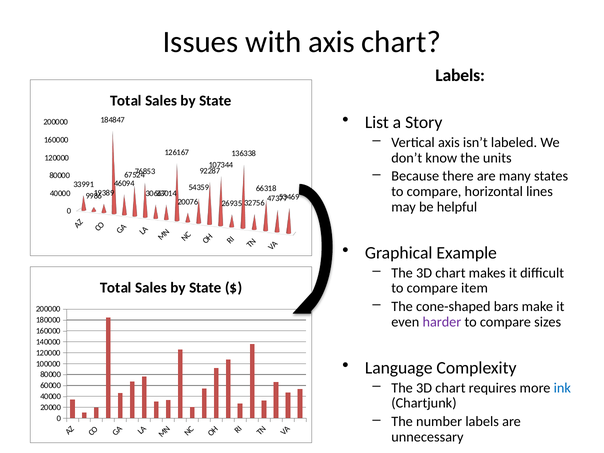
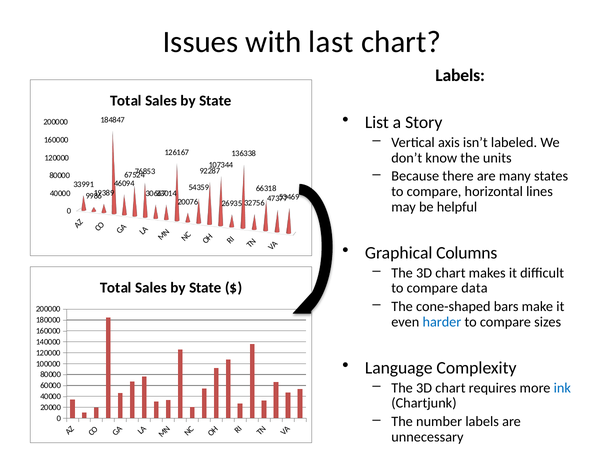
with axis: axis -> last
Example: Example -> Columns
item: item -> data
harder colour: purple -> blue
